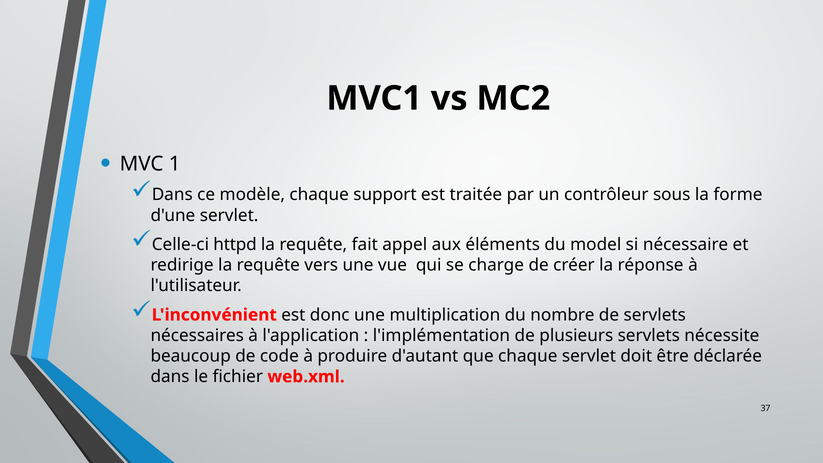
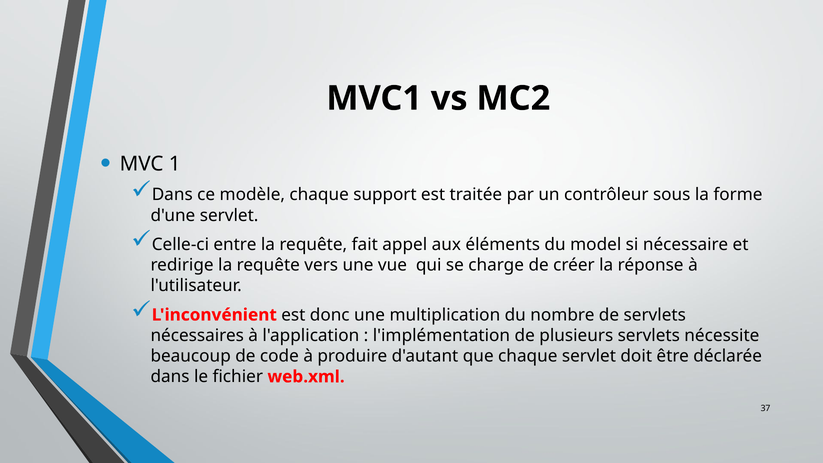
httpd: httpd -> entre
